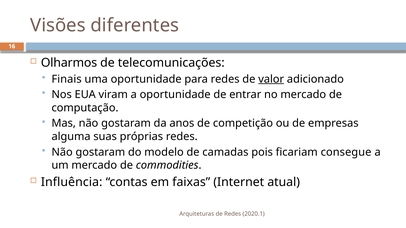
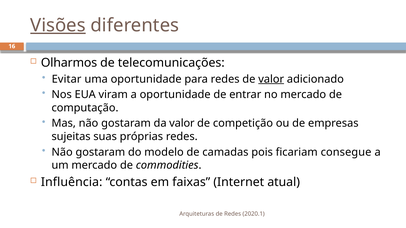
Visões underline: none -> present
Finais: Finais -> Evitar
da anos: anos -> valor
alguma: alguma -> sujeitas
